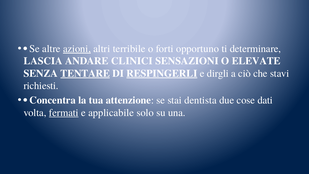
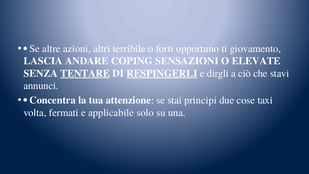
azioni underline: present -> none
determinare: determinare -> giovamento
CLINICI: CLINICI -> COPING
richiesti: richiesti -> annunci
dentista: dentista -> principi
dati: dati -> taxi
fermati underline: present -> none
